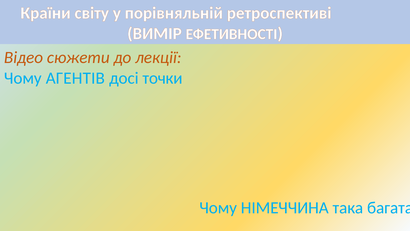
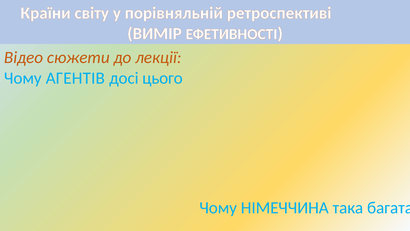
точки: точки -> цього
